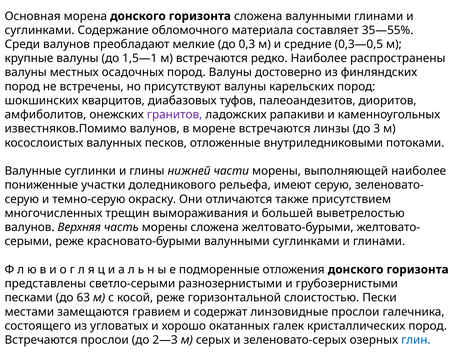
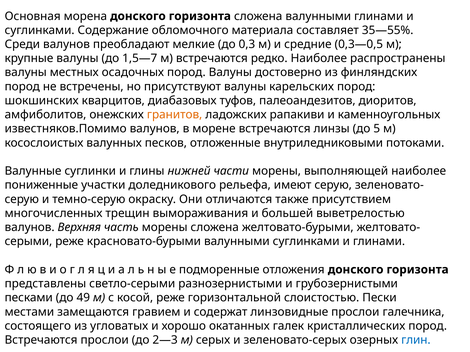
1,5—1: 1,5—1 -> 1,5—7
гранитов colour: purple -> orange
3: 3 -> 5
63: 63 -> 49
